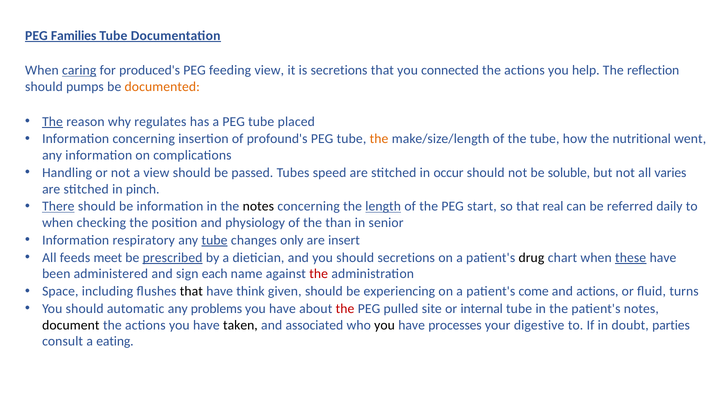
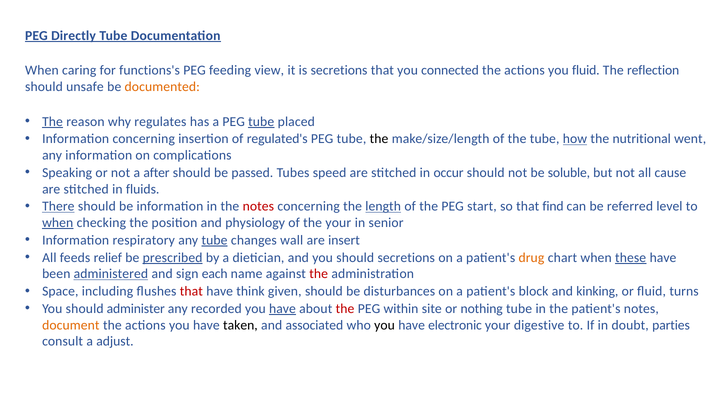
Families: Families -> Directly
caring underline: present -> none
produced's: produced's -> functions's
you help: help -> fluid
pumps: pumps -> unsafe
tube at (261, 121) underline: none -> present
profound's: profound's -> regulated's
the at (379, 139) colour: orange -> black
how underline: none -> present
Handling: Handling -> Speaking
a view: view -> after
varies: varies -> cause
pinch: pinch -> fluids
notes at (258, 206) colour: black -> red
real: real -> find
daily: daily -> level
when at (58, 223) underline: none -> present
the than: than -> your
only: only -> wall
meet: meet -> relief
drug colour: black -> orange
administered underline: none -> present
that at (191, 291) colour: black -> red
experiencing: experiencing -> disturbances
come: come -> block
and actions: actions -> kinking
automatic: automatic -> administer
problems: problems -> recorded
have at (282, 309) underline: none -> present
pulled: pulled -> within
internal: internal -> nothing
document colour: black -> orange
processes: processes -> electronic
eating: eating -> adjust
